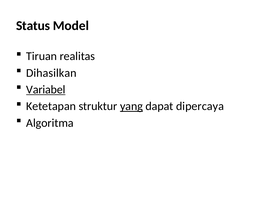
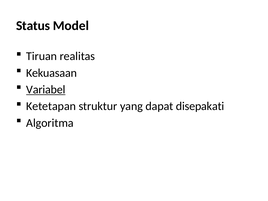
Dihasilkan: Dihasilkan -> Kekuasaan
yang underline: present -> none
dipercaya: dipercaya -> disepakati
